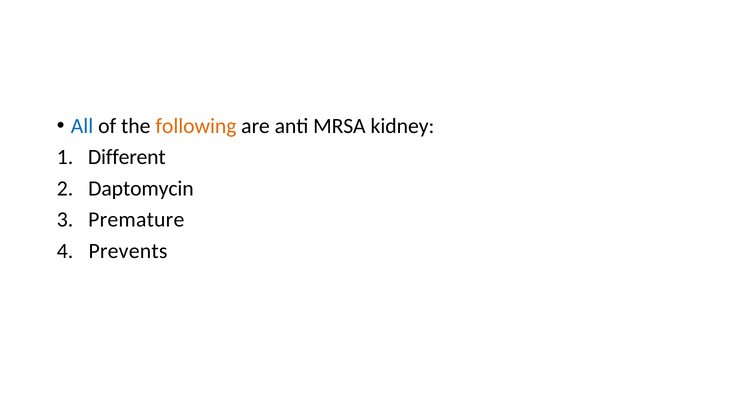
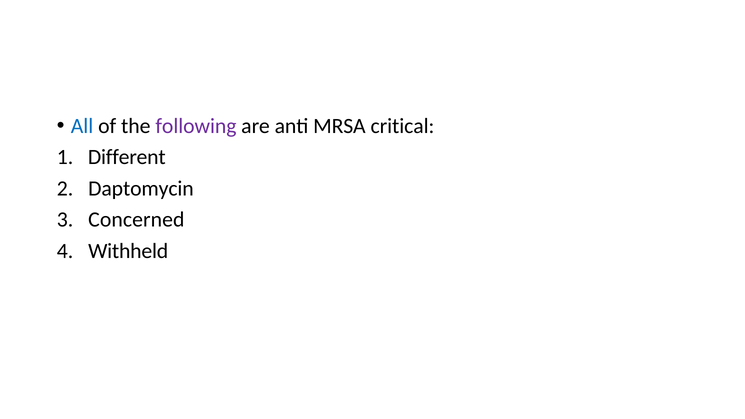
following colour: orange -> purple
kidney: kidney -> critical
Premature: Premature -> Concerned
Prevents: Prevents -> Withheld
